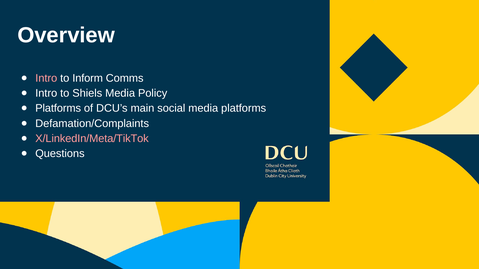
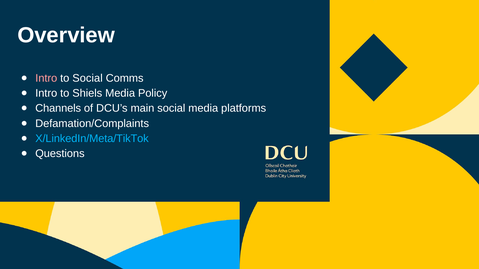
to Inform: Inform -> Social
Platforms at (58, 108): Platforms -> Channels
X/LinkedIn/Meta/TikTok colour: pink -> light blue
